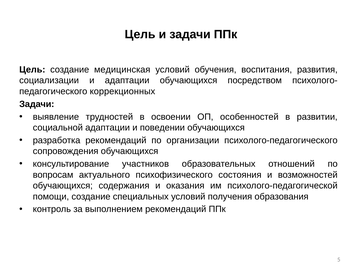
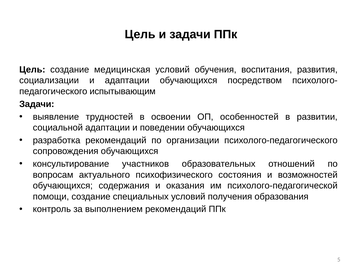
коррекционных: коррекционных -> испытывающим
